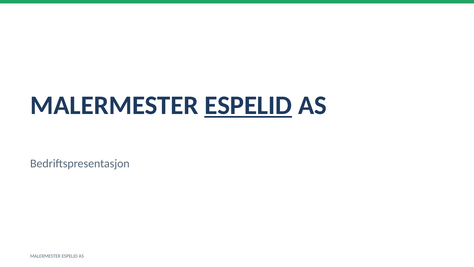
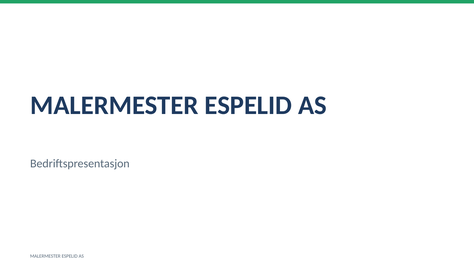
ESPELID at (248, 105) underline: present -> none
